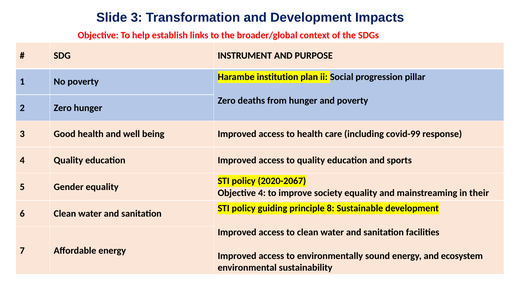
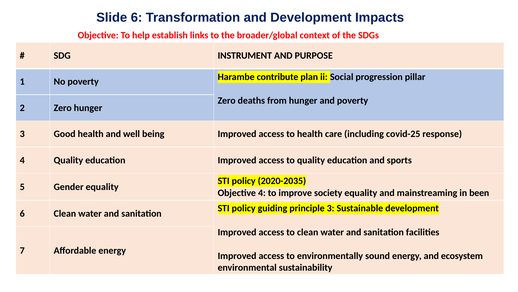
Slide 3: 3 -> 6
institution: institution -> contribute
covid-99: covid-99 -> covid-25
2020-2067: 2020-2067 -> 2020-2035
their: their -> been
principle 8: 8 -> 3
